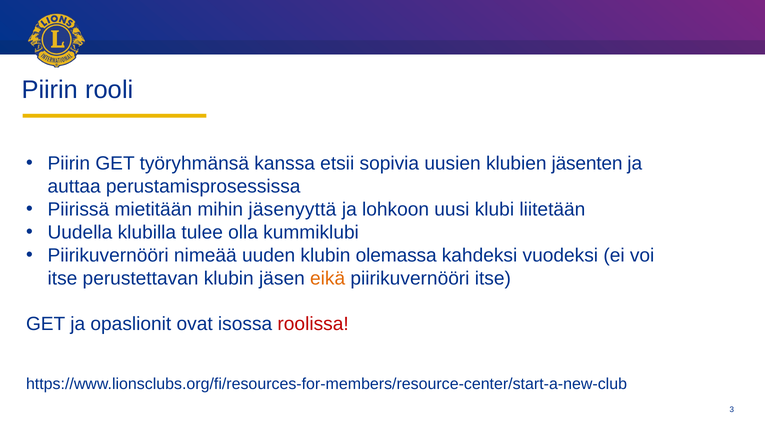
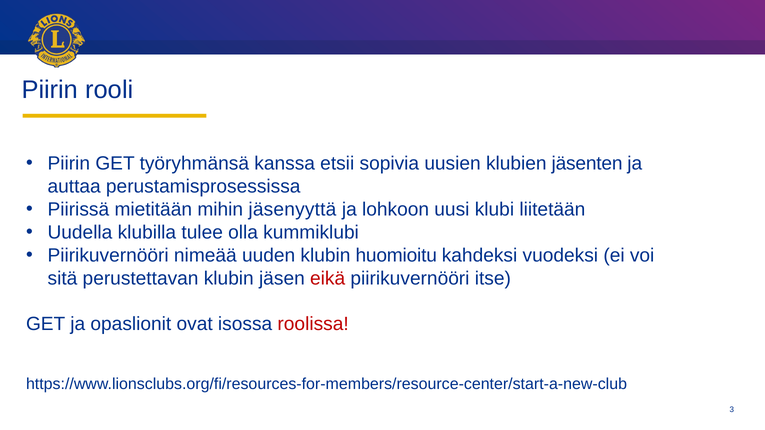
olemassa: olemassa -> huomioitu
itse at (62, 278): itse -> sitä
eikä colour: orange -> red
